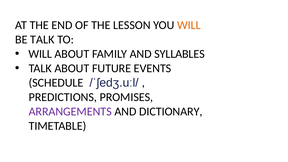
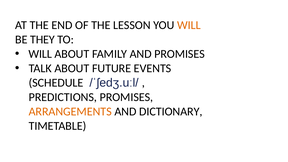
BE TALK: TALK -> THEY
AND SYLLABLES: SYLLABLES -> PROMISES
ARRANGEMENTS colour: purple -> orange
